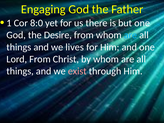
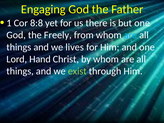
8:0: 8:0 -> 8:8
Desire: Desire -> Freely
Lord From: From -> Hand
exist colour: pink -> light green
